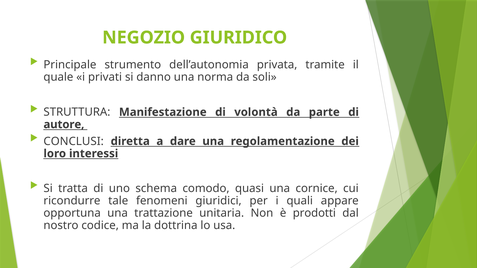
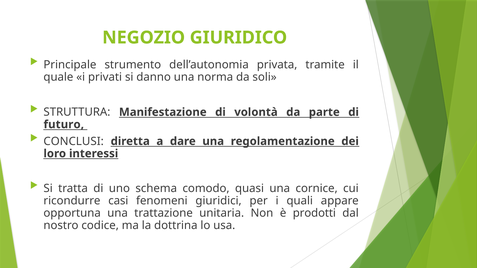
autore: autore -> futuro
tale: tale -> casi
